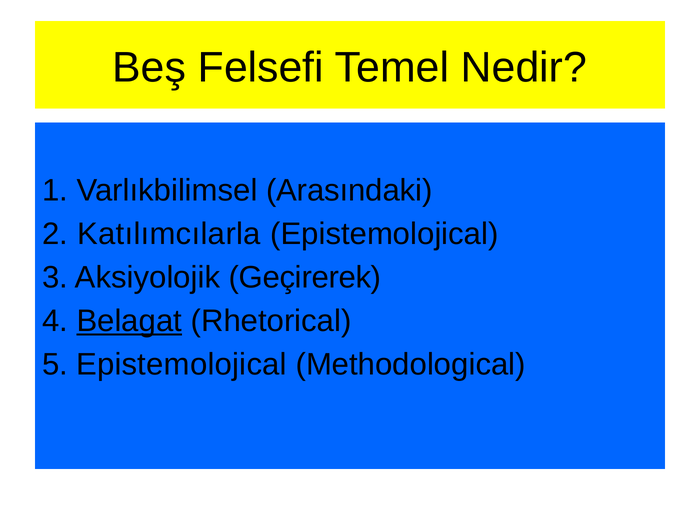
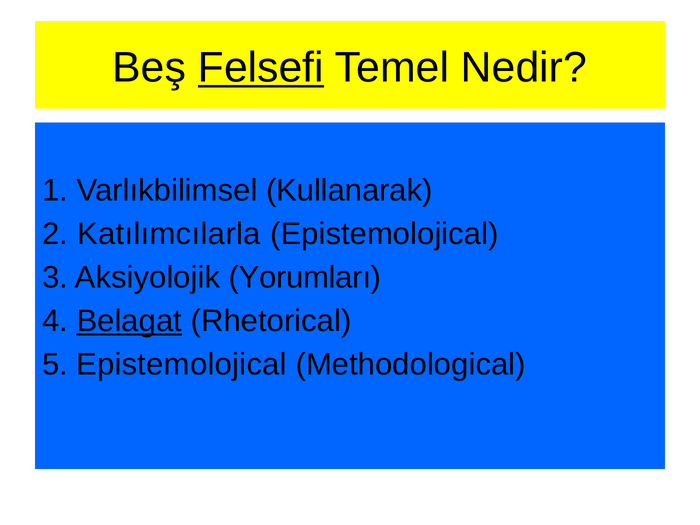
Felsefi underline: none -> present
Arasındaki: Arasındaki -> Kullanarak
Geçirerek: Geçirerek -> Yorumları
